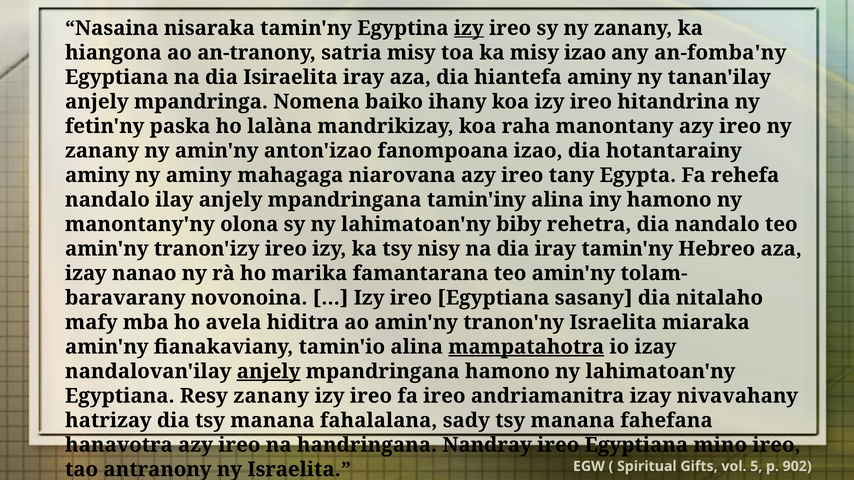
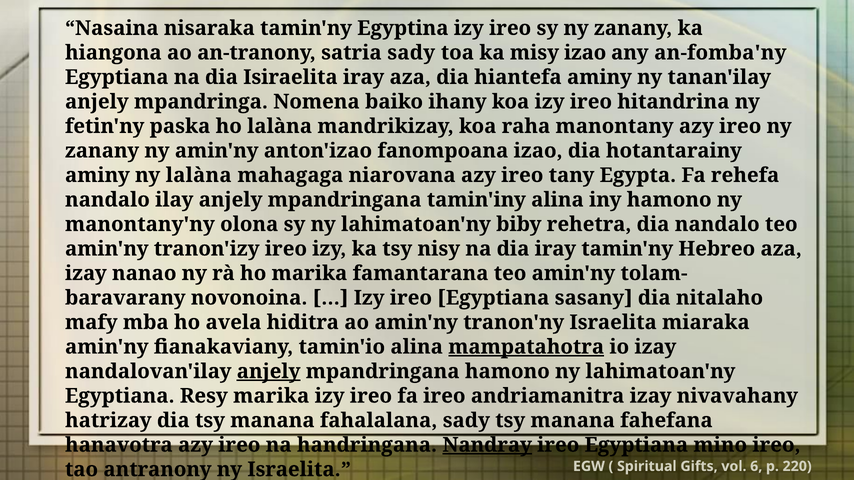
izy at (469, 28) underline: present -> none
satria misy: misy -> sady
ny aminy: aminy -> lalàna
Resy zanany: zanany -> marika
Nandray underline: none -> present
5: 5 -> 6
902: 902 -> 220
